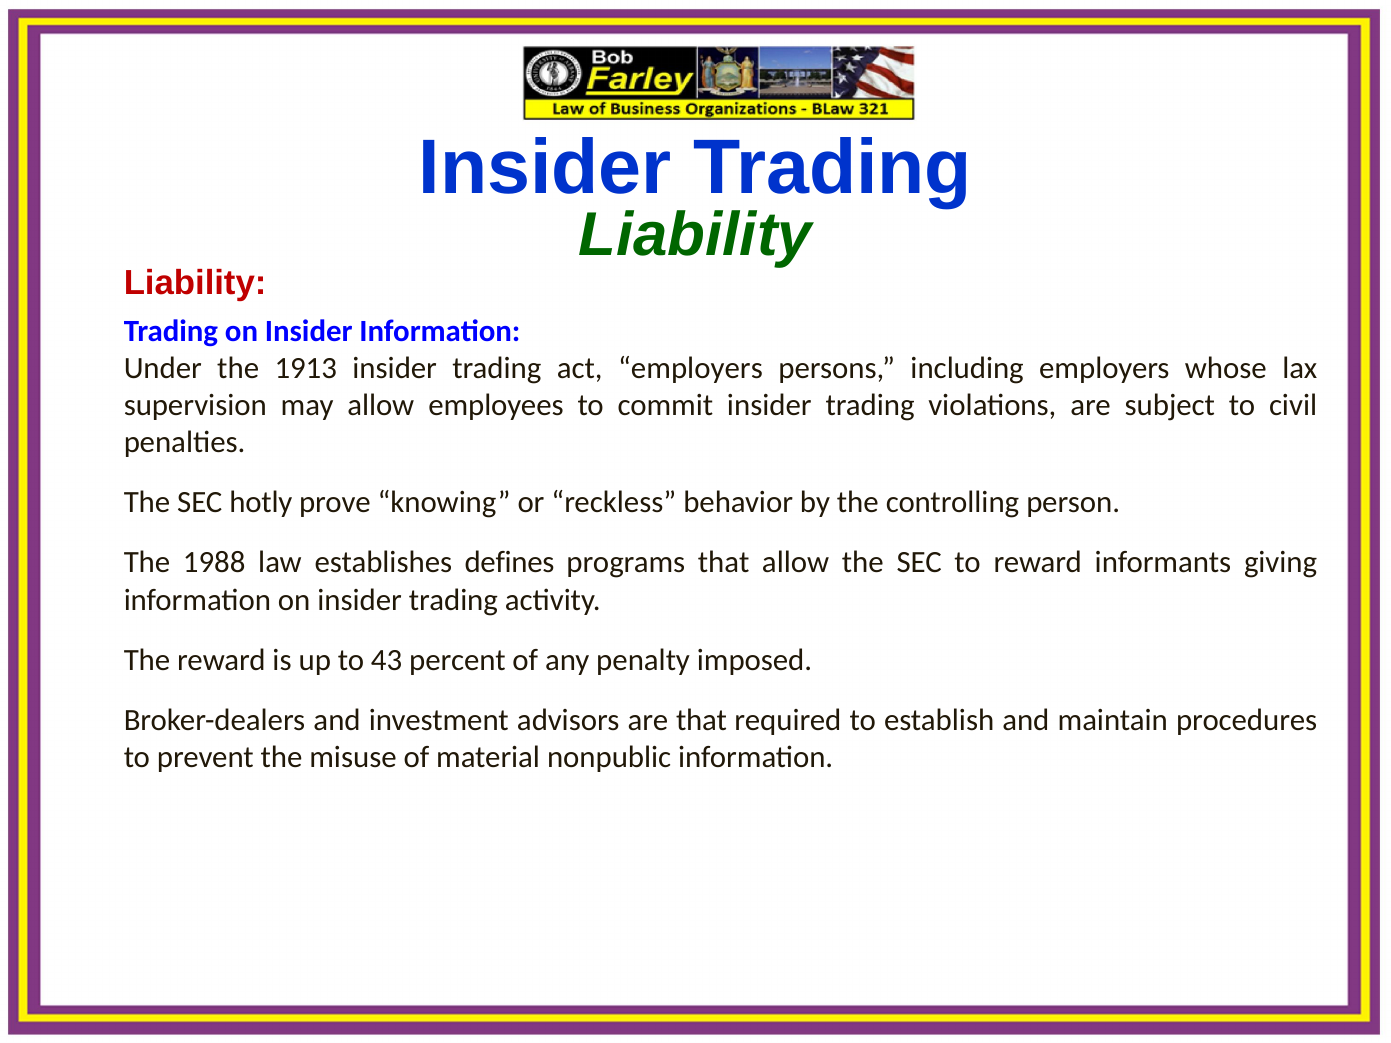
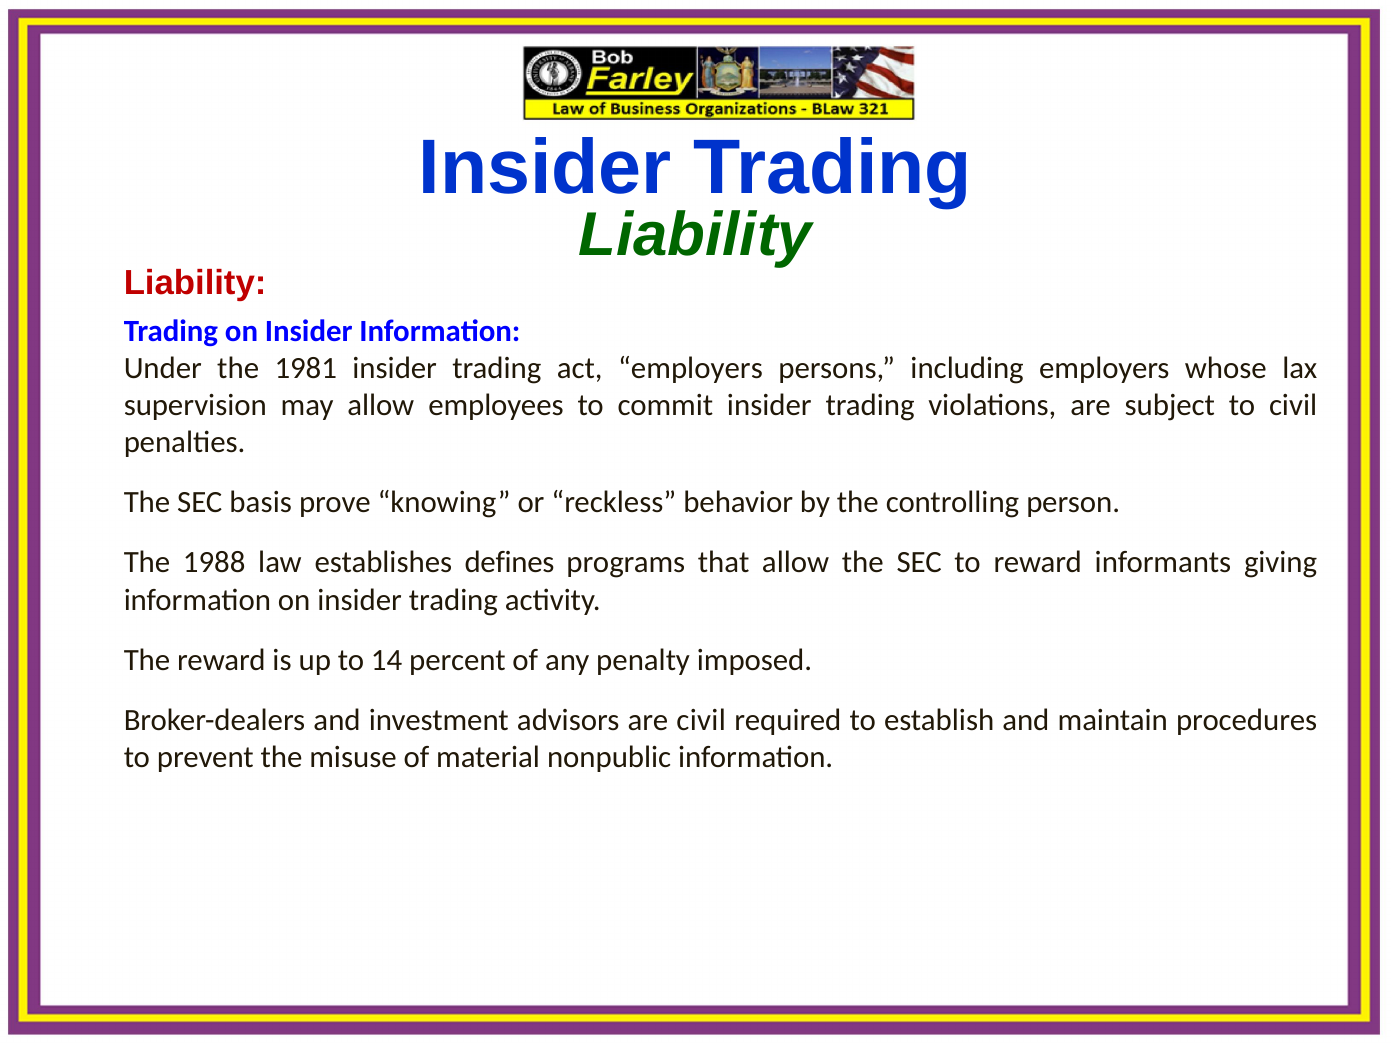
1913: 1913 -> 1981
hotly: hotly -> basis
43: 43 -> 14
are that: that -> civil
